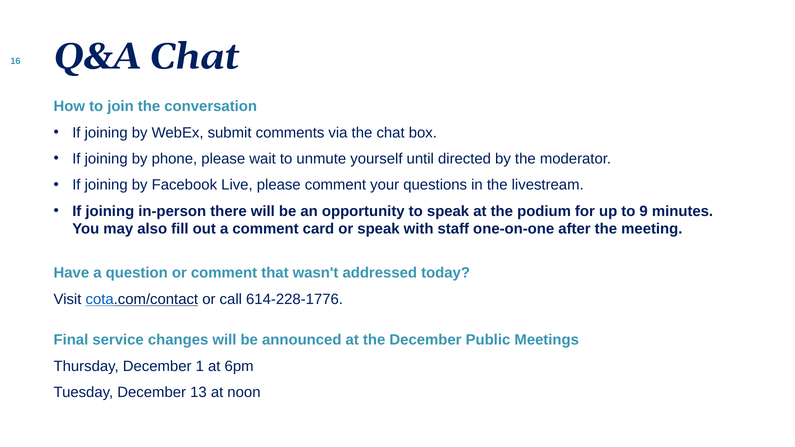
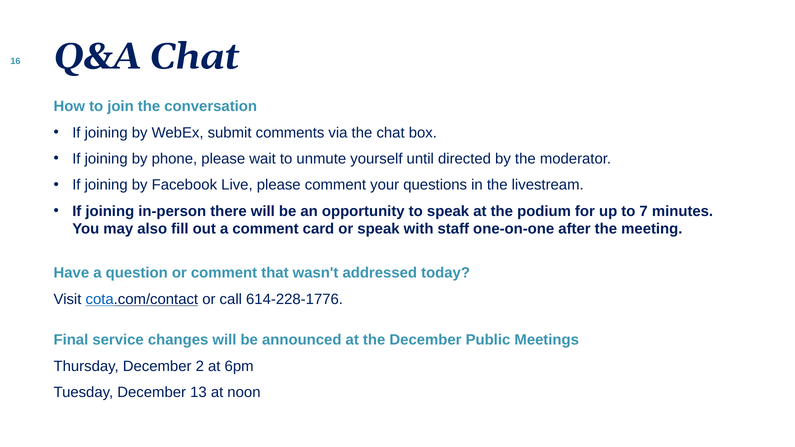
9: 9 -> 7
1: 1 -> 2
